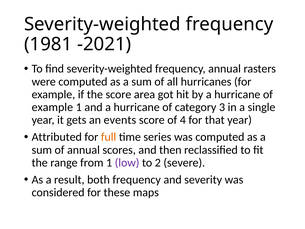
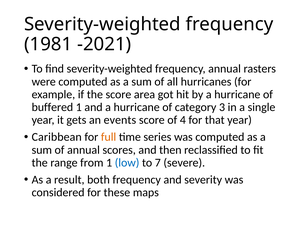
example at (52, 107): example -> buffered
Attributed: Attributed -> Caribbean
low colour: purple -> blue
2: 2 -> 7
